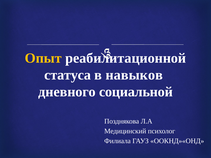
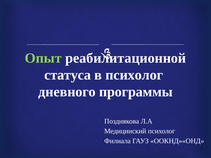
Опыт colour: yellow -> light green
в навыков: навыков -> психолог
социальной: социальной -> программы
